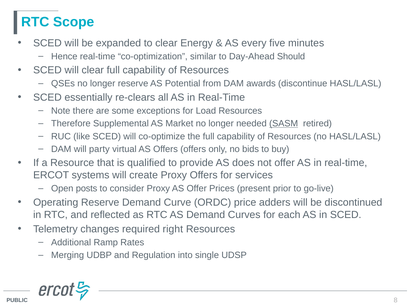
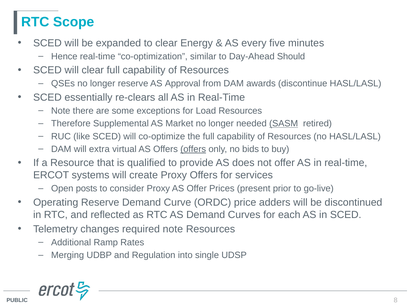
Potential: Potential -> Approval
party: party -> extra
offers at (193, 149) underline: none -> present
required right: right -> note
